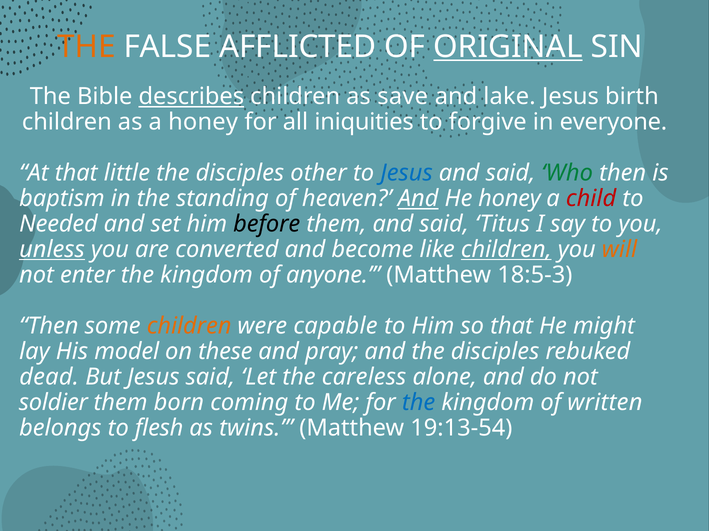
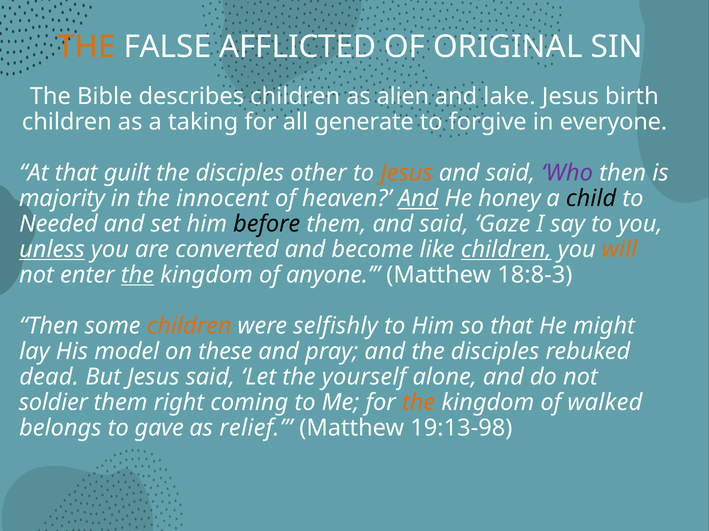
ORIGINAL underline: present -> none
describes underline: present -> none
save: save -> alien
a honey: honey -> taking
iniquities: iniquities -> generate
little: little -> guilt
Jesus at (407, 173) colour: blue -> orange
Who colour: green -> purple
baptism: baptism -> majority
standing: standing -> innocent
child colour: red -> black
Titus: Titus -> Gaze
the at (137, 275) underline: none -> present
18:5-3: 18:5-3 -> 18:8-3
capable: capable -> selfishly
careless: careless -> yourself
born: born -> right
the at (419, 403) colour: blue -> orange
written: written -> walked
flesh: flesh -> gave
twins: twins -> relief
19:13-54: 19:13-54 -> 19:13-98
